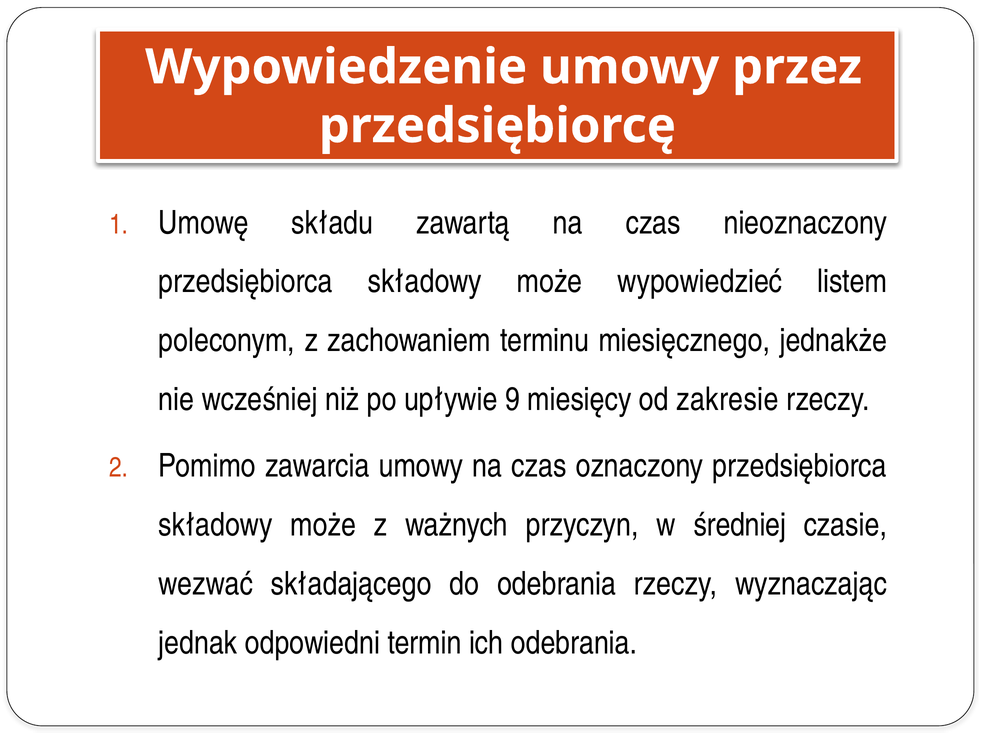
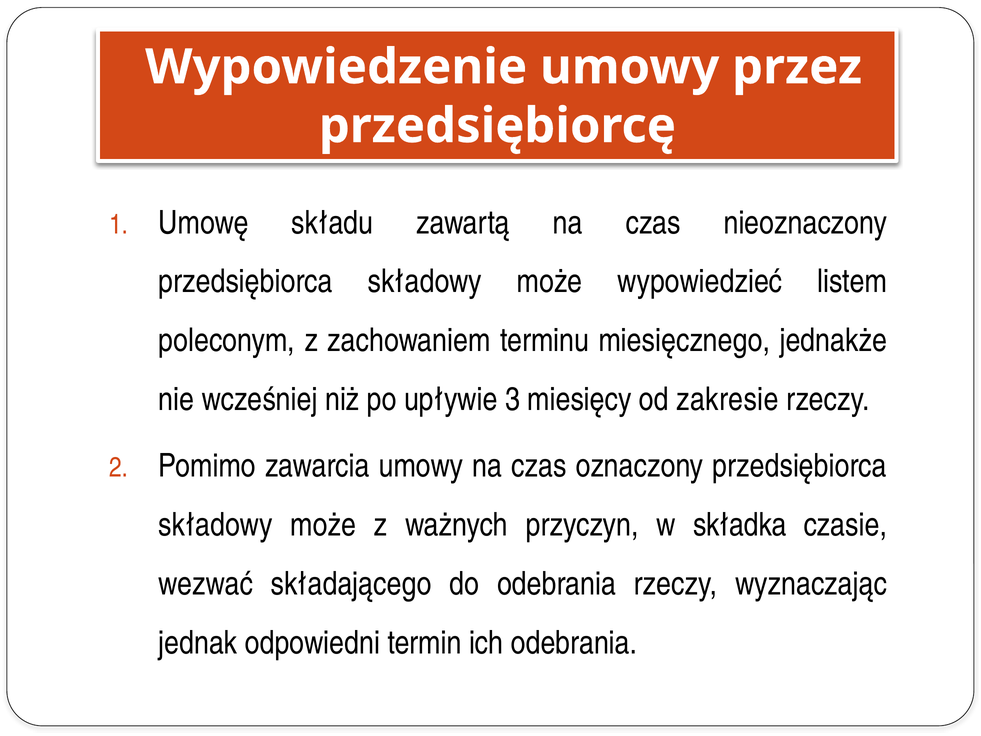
9: 9 -> 3
średniej: średniej -> składka
